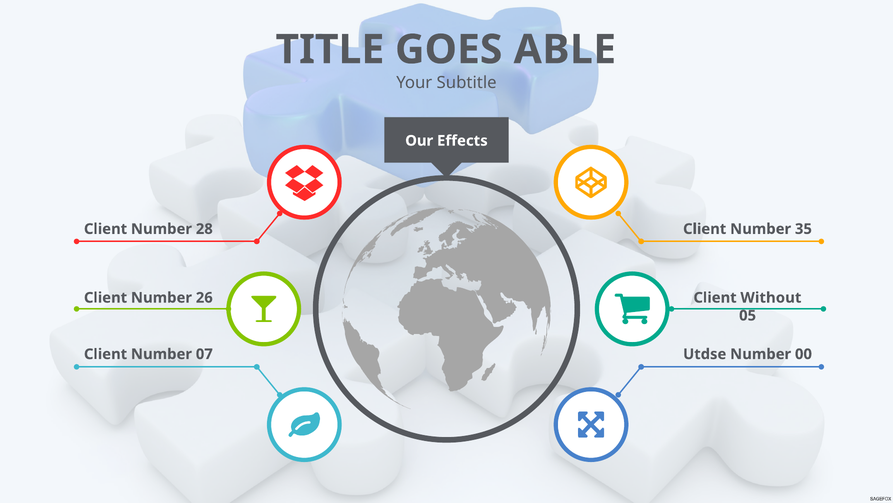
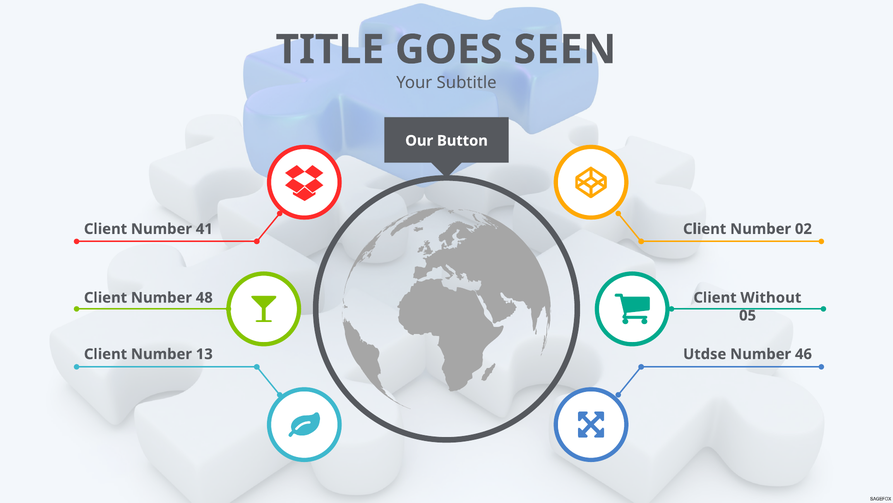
ABLE: ABLE -> SEEN
Effects: Effects -> Button
28: 28 -> 41
35: 35 -> 02
26: 26 -> 48
07: 07 -> 13
00: 00 -> 46
